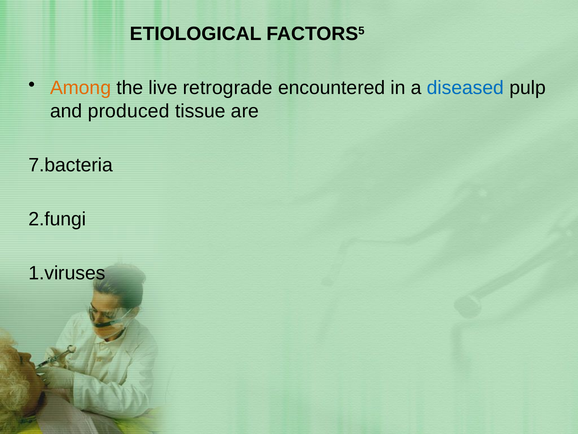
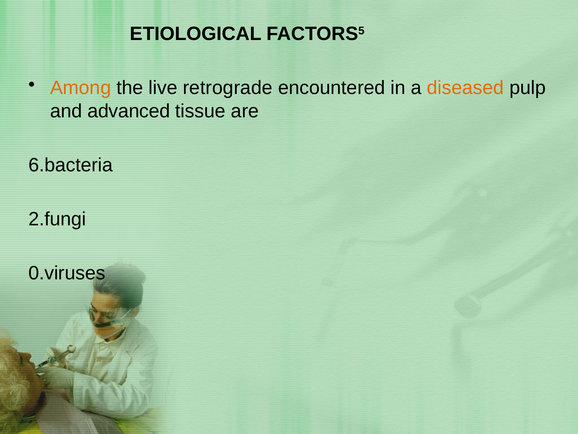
diseased colour: blue -> orange
produced: produced -> advanced
7.bacteria: 7.bacteria -> 6.bacteria
1.viruses: 1.viruses -> 0.viruses
